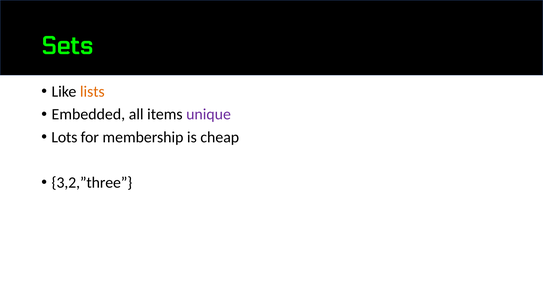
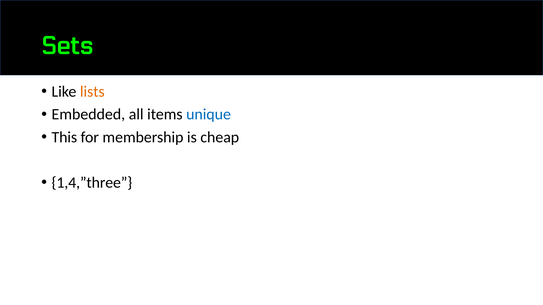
unique colour: purple -> blue
Lots: Lots -> This
3,2,”three: 3,2,”three -> 1,4,”three
